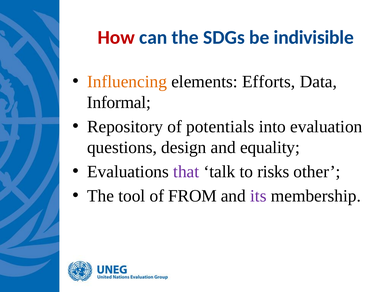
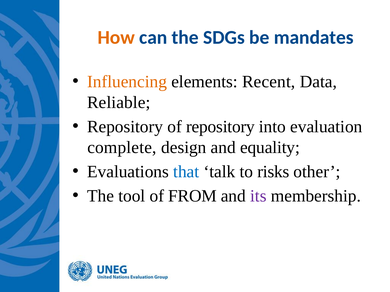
How colour: red -> orange
indivisible: indivisible -> mandates
Efforts: Efforts -> Recent
Informal: Informal -> Reliable
of potentials: potentials -> repository
questions: questions -> complete
that colour: purple -> blue
